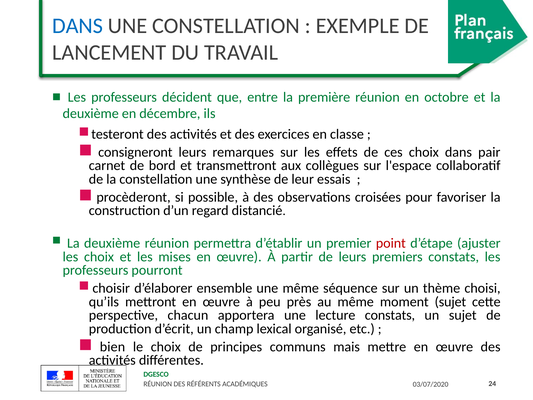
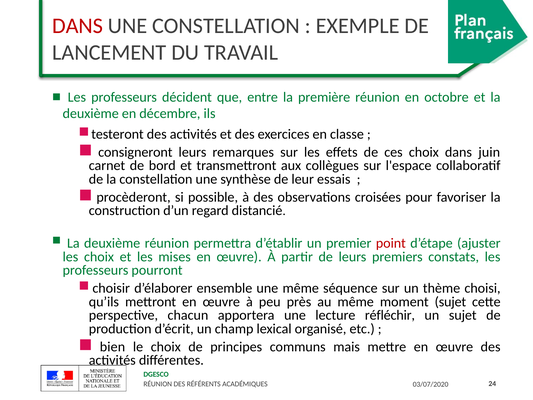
DANS at (78, 26) colour: blue -> red
pair: pair -> juin
lecture constats: constats -> réfléchir
